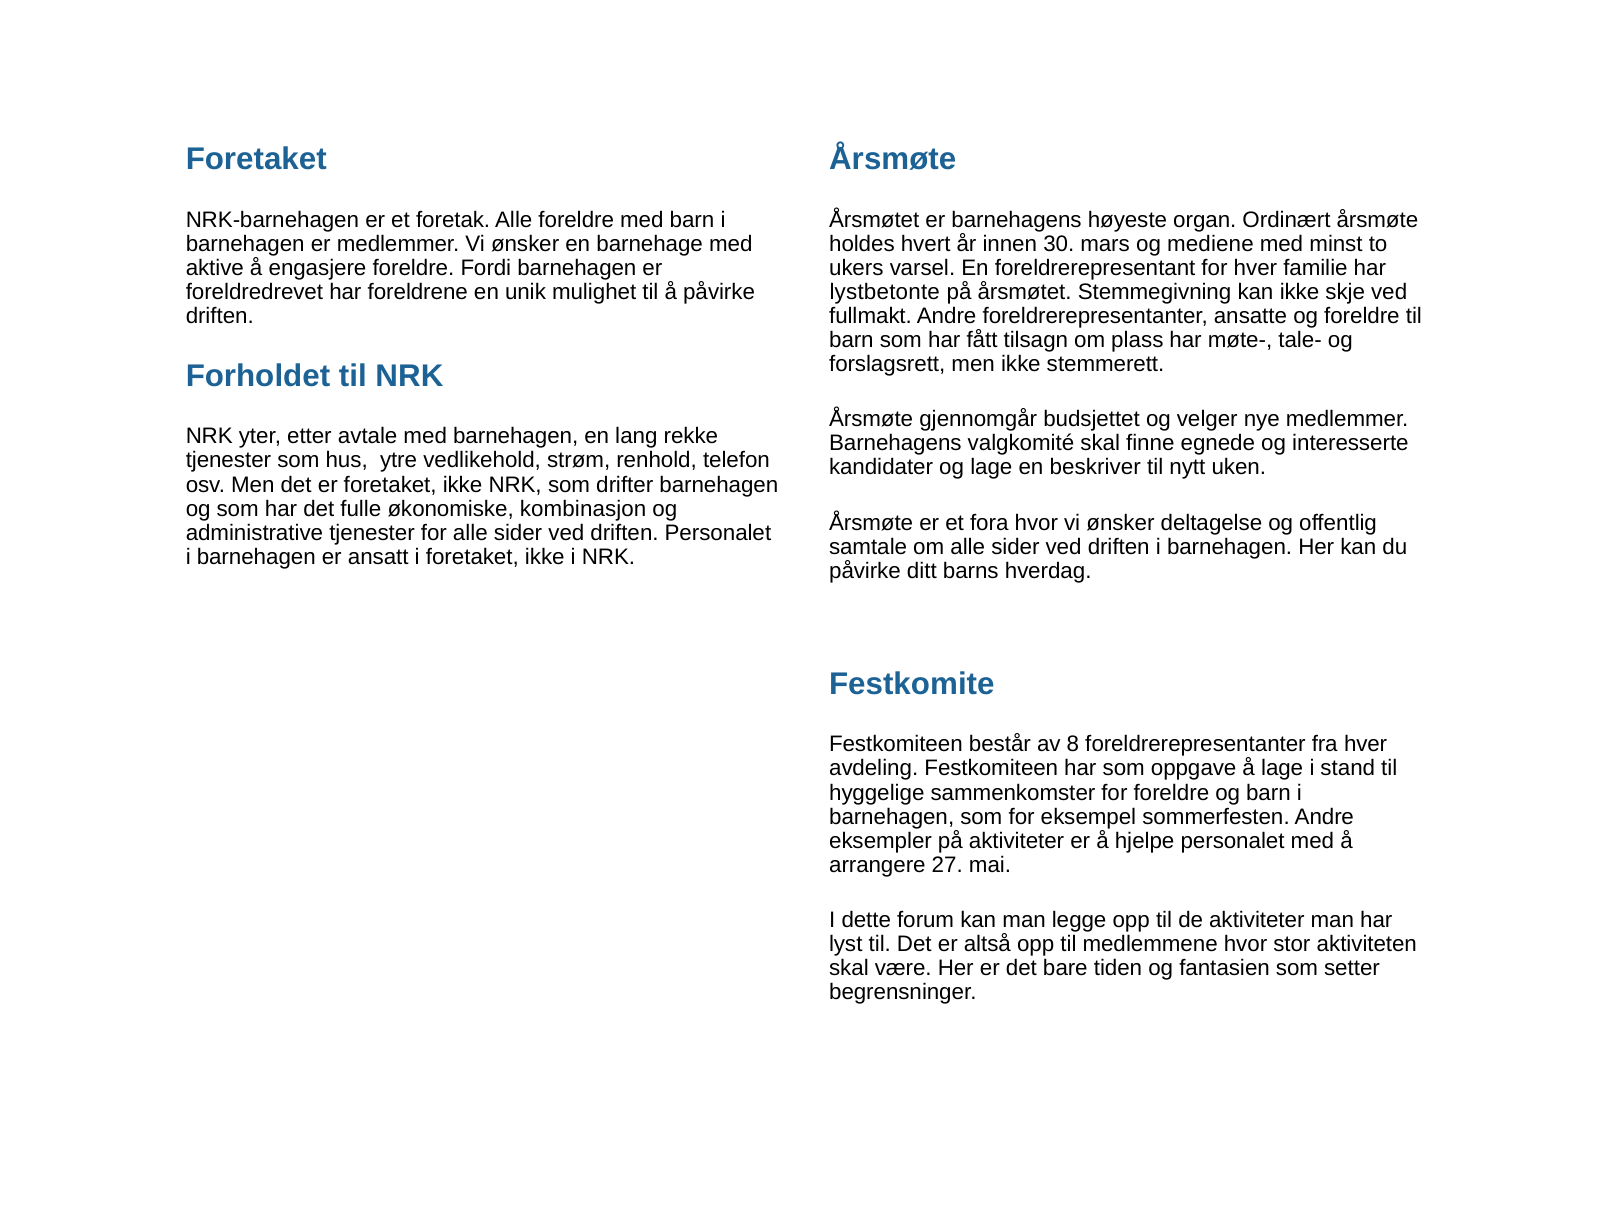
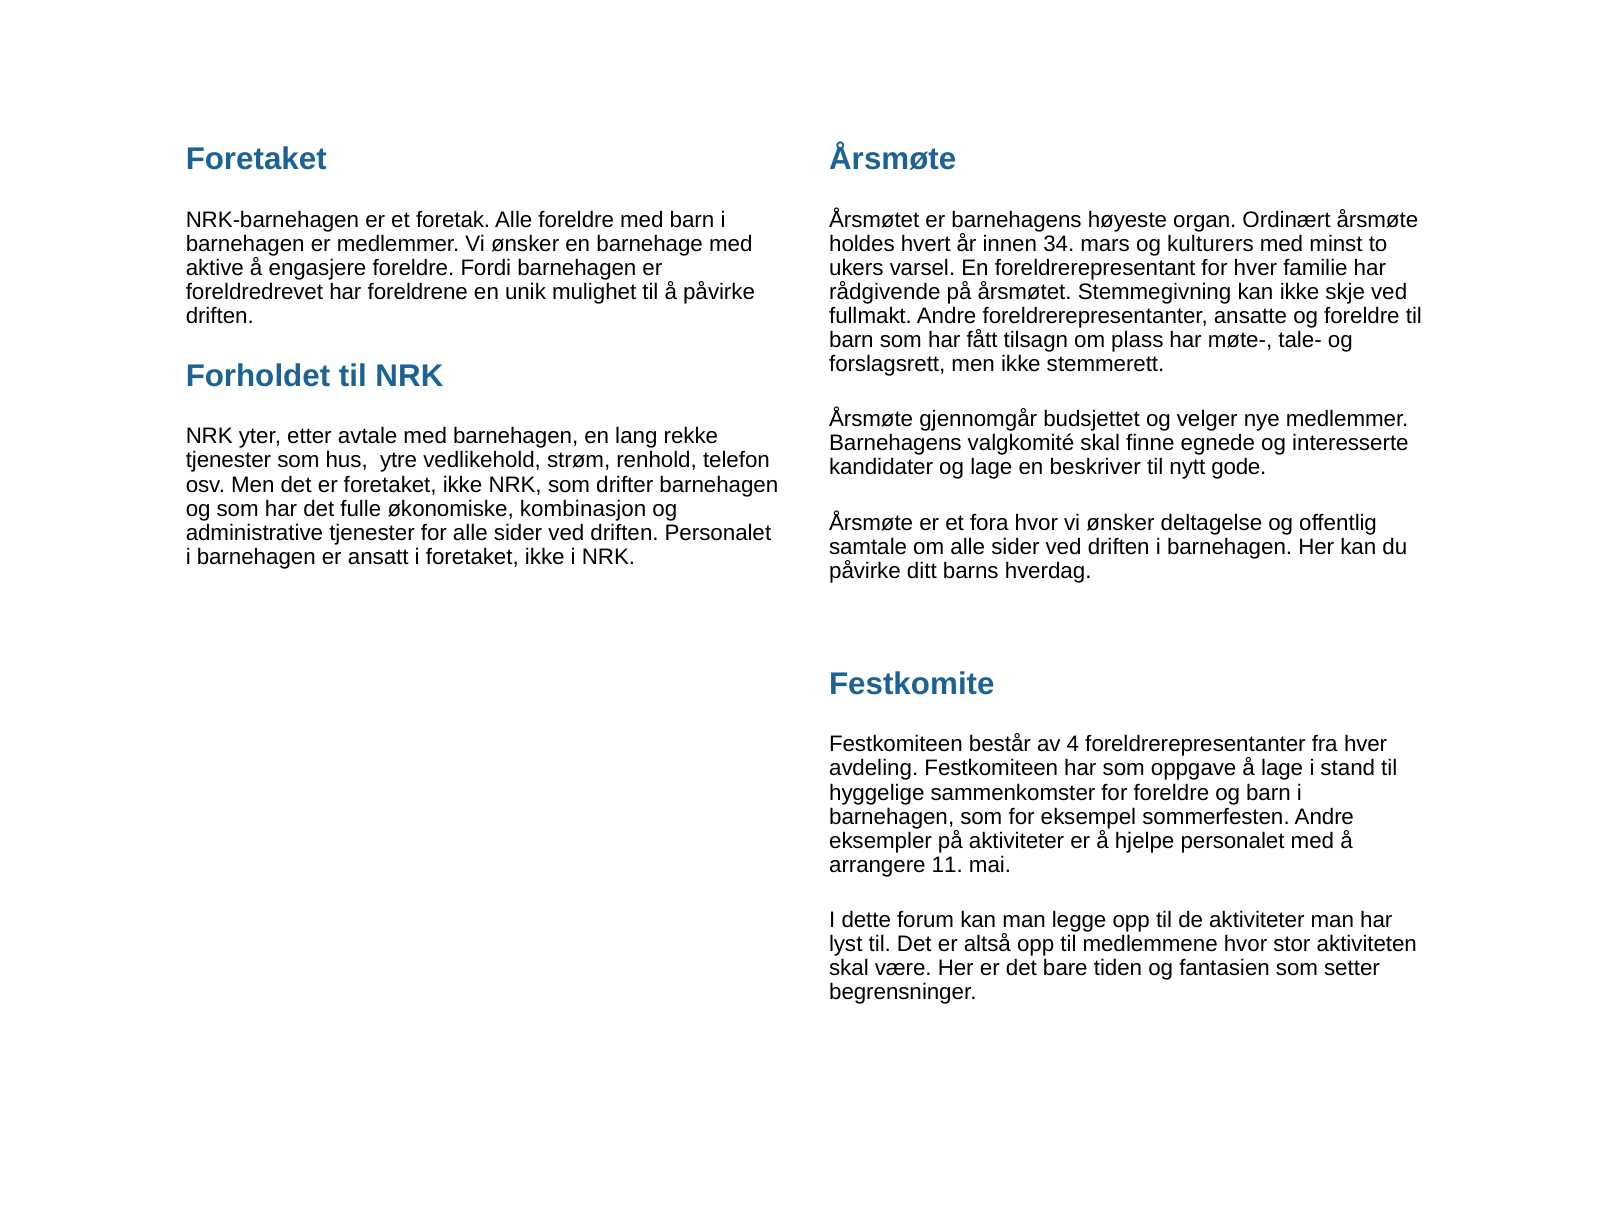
30: 30 -> 34
mediene: mediene -> kulturers
lystbetonte: lystbetonte -> rådgivende
uken: uken -> gode
8: 8 -> 4
27: 27 -> 11
